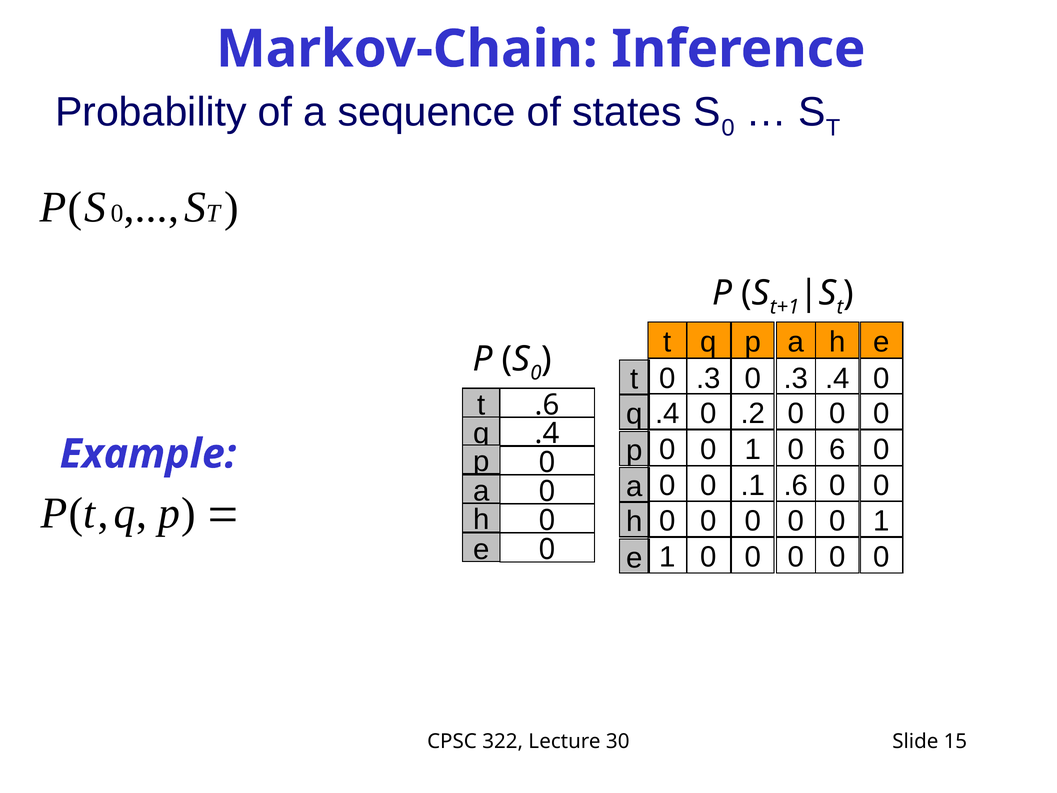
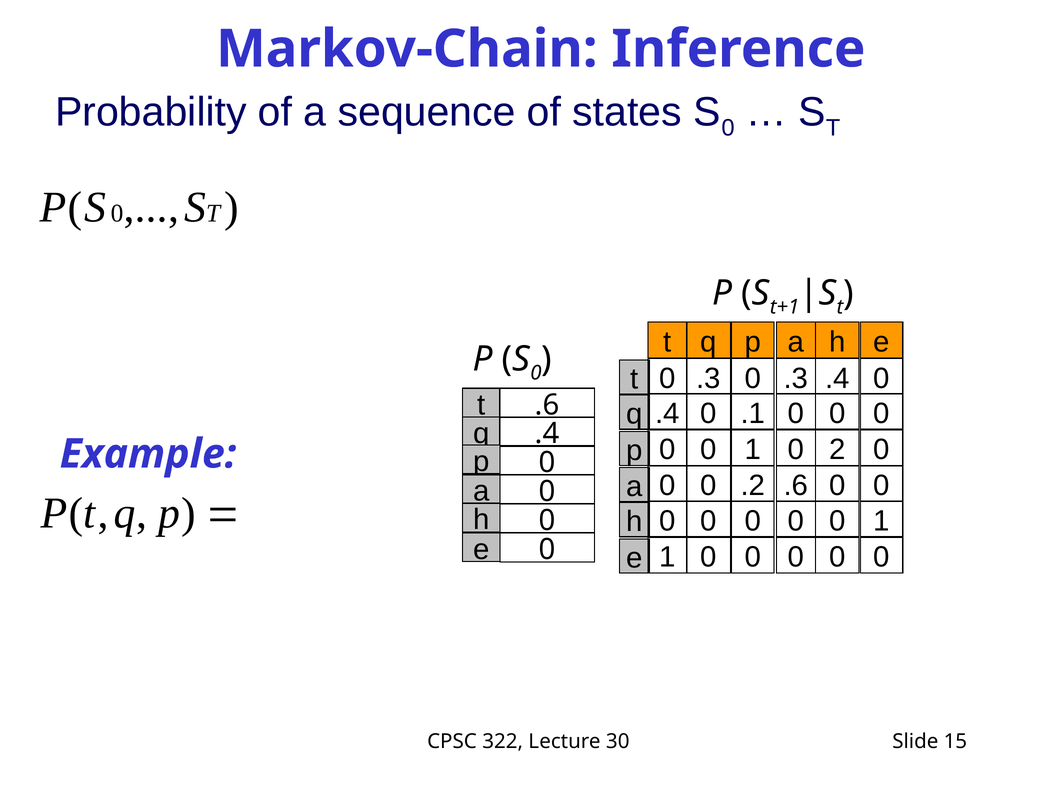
.2: .2 -> .1
6: 6 -> 2
.1: .1 -> .2
